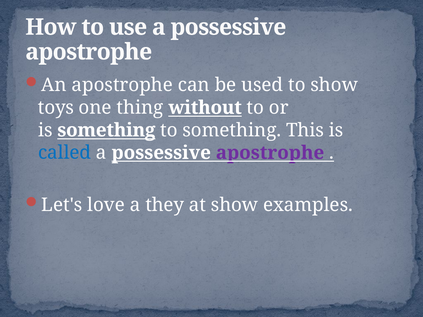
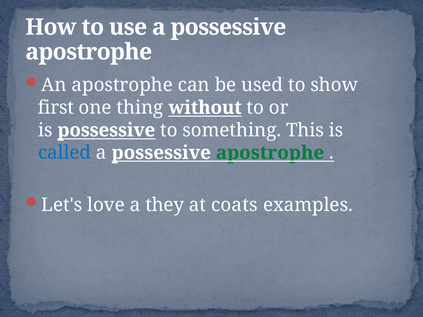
toys: toys -> first
is something: something -> possessive
apostrophe at (270, 153) colour: purple -> green
at show: show -> coats
